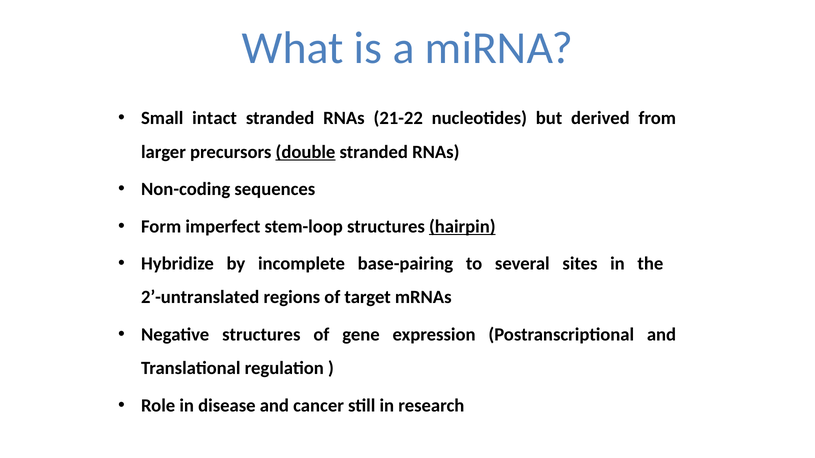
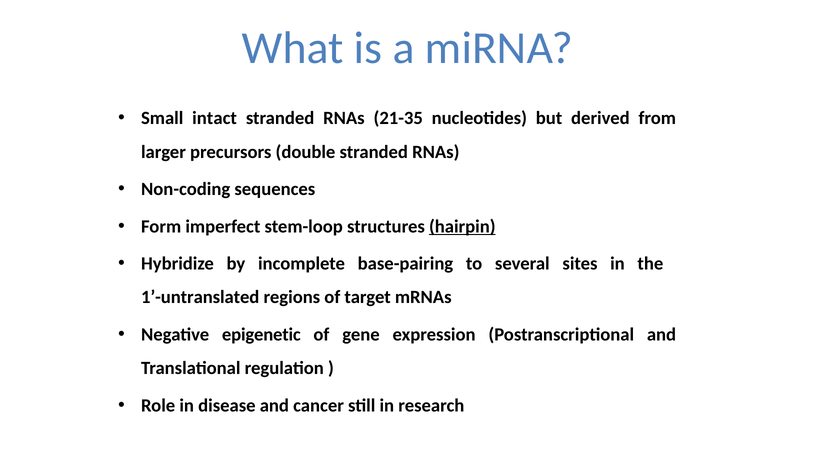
21-22: 21-22 -> 21-35
double underline: present -> none
2’-untranslated: 2’-untranslated -> 1’-untranslated
Negative structures: structures -> epigenetic
